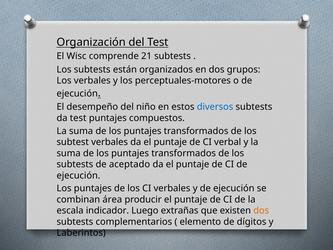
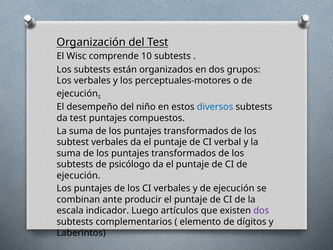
21: 21 -> 10
aceptado: aceptado -> psicólogo
área: área -> ante
extrañas: extrañas -> artículos
dos at (261, 210) colour: orange -> purple
